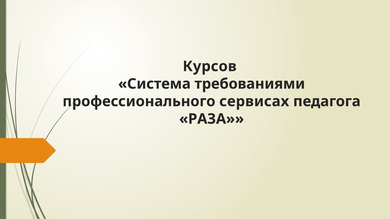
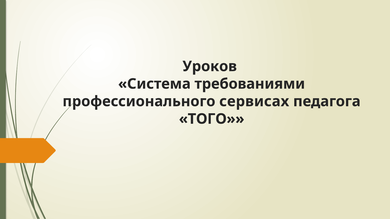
Курсов: Курсов -> Уроков
РАЗА: РАЗА -> ТОГО
